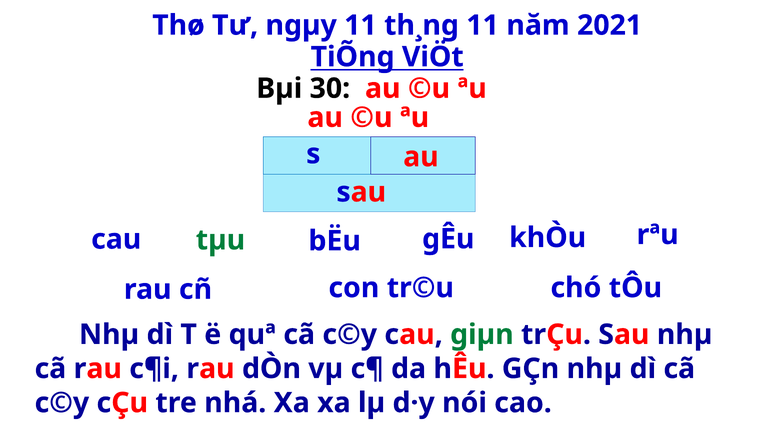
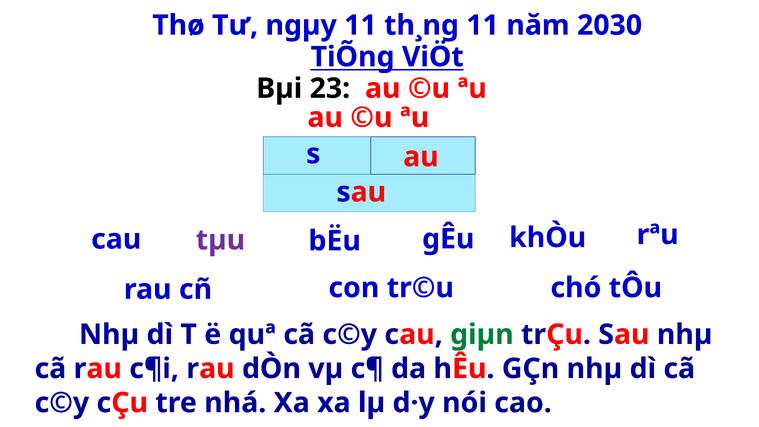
2021: 2021 -> 2030
30: 30 -> 23
tµu colour: green -> purple
